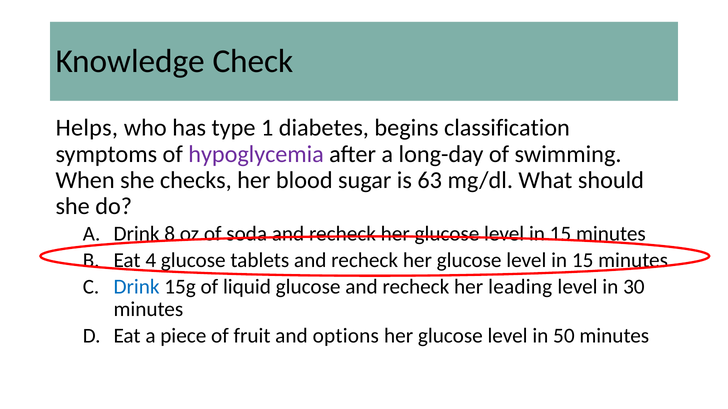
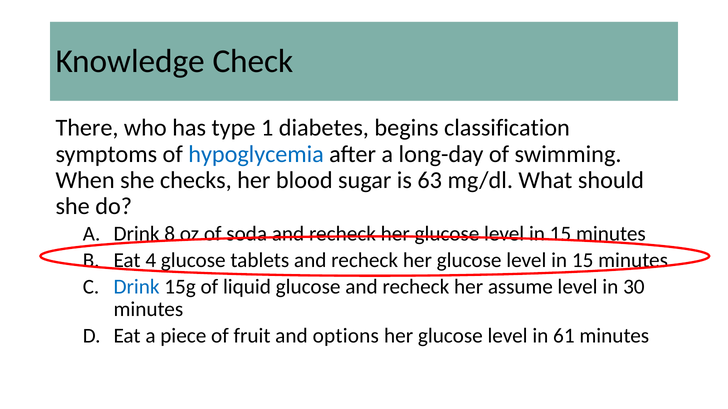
Helps: Helps -> There
hypoglycemia colour: purple -> blue
leading: leading -> assume
50: 50 -> 61
